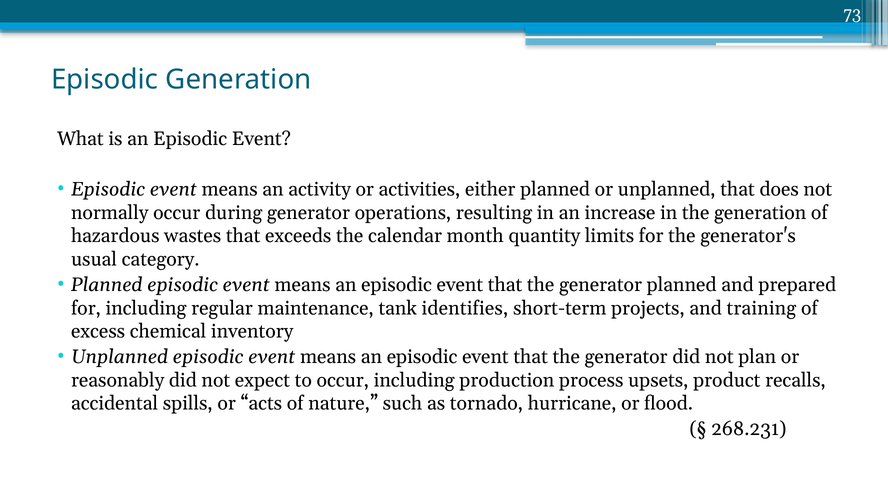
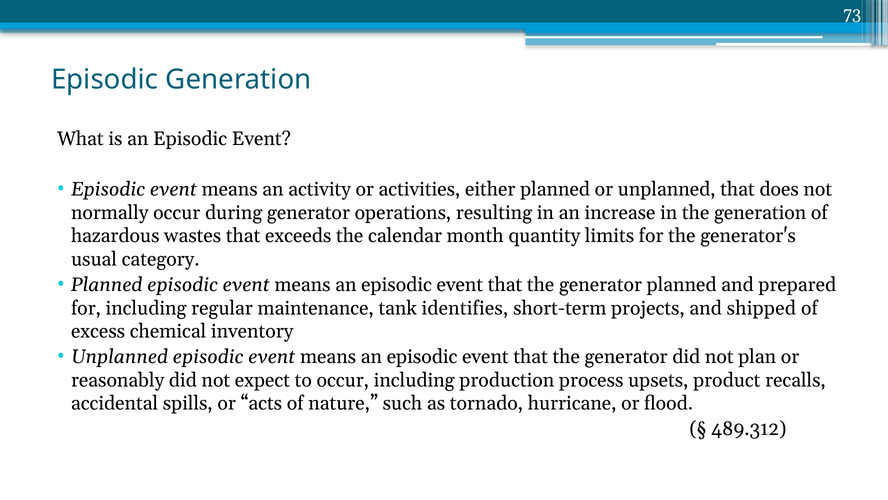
training: training -> shipped
268.231: 268.231 -> 489.312
